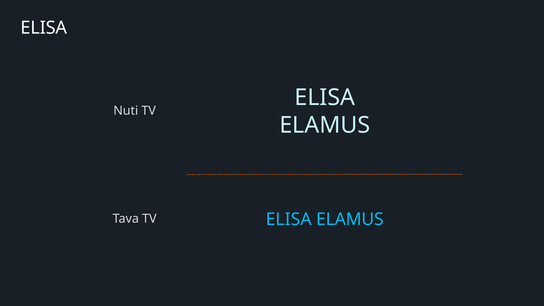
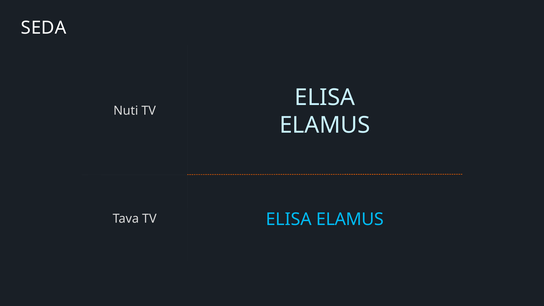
ELISA at (44, 28): ELISA -> SEDA
